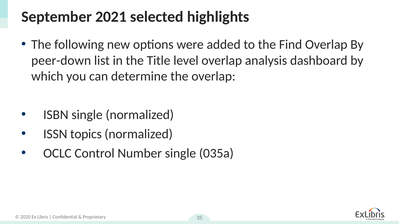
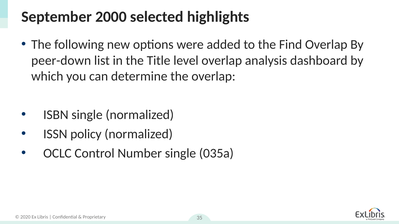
2021: 2021 -> 2000
topics: topics -> policy
